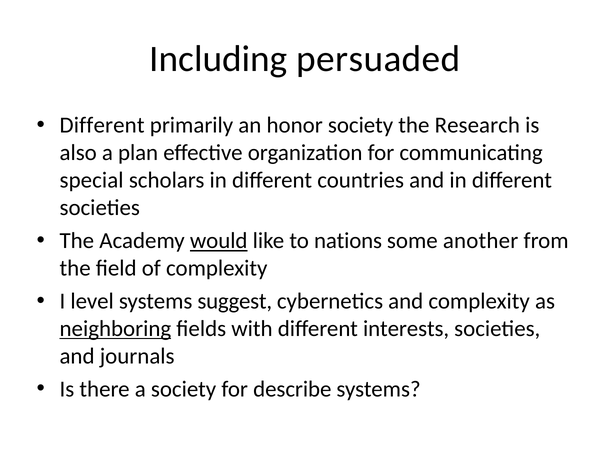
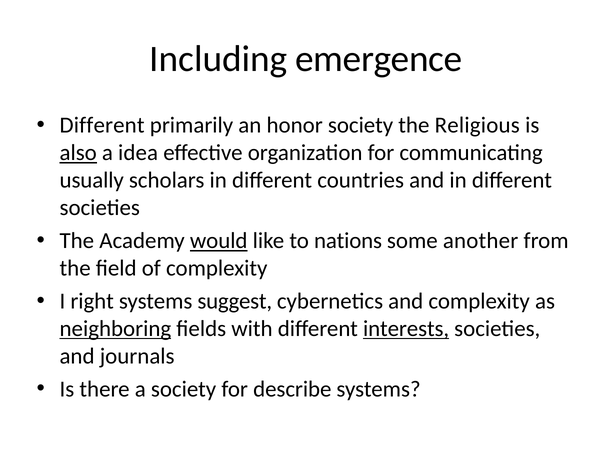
persuaded: persuaded -> emergence
Research: Research -> Religious
also underline: none -> present
plan: plan -> idea
special: special -> usually
level: level -> right
interests underline: none -> present
